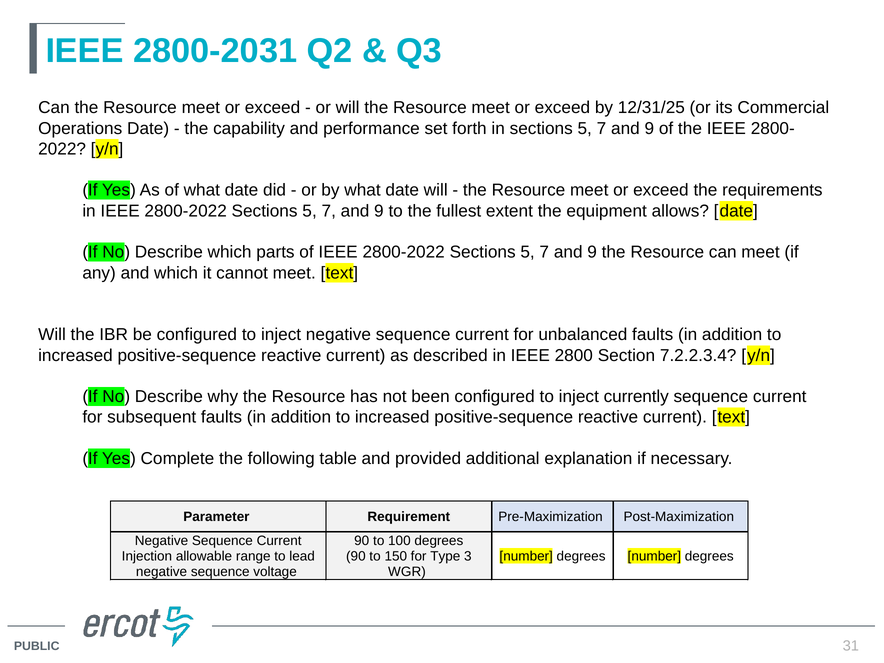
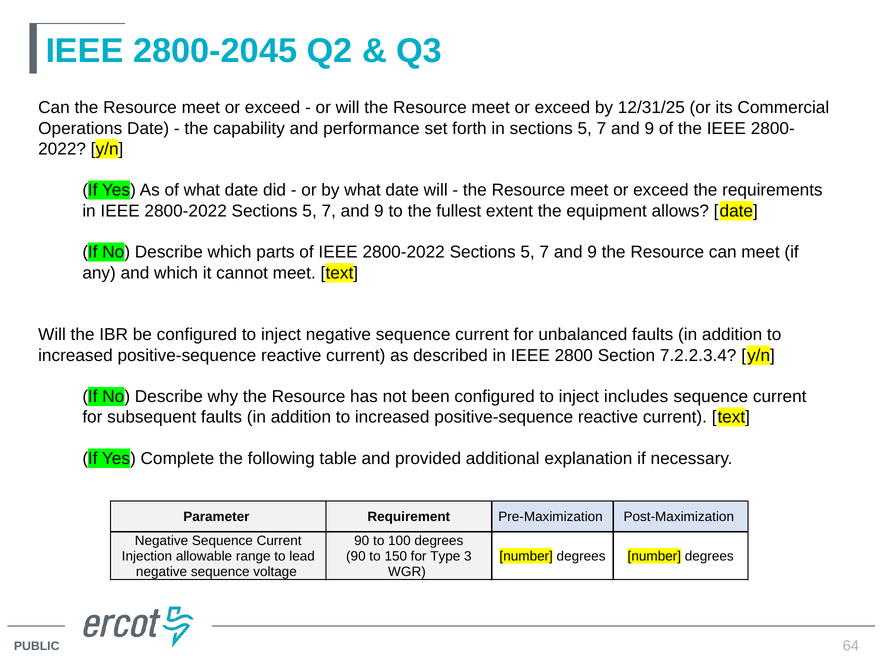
2800-2031: 2800-2031 -> 2800-2045
currently: currently -> includes
31: 31 -> 64
